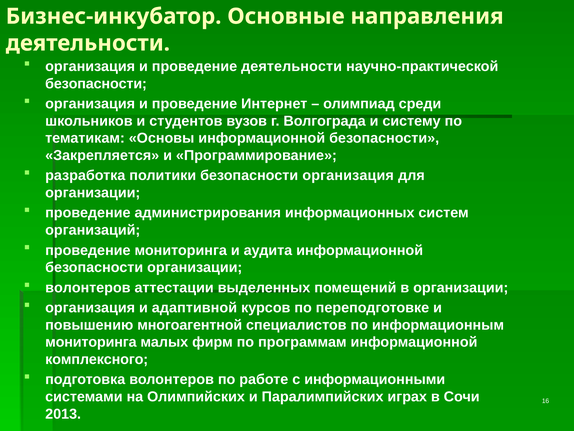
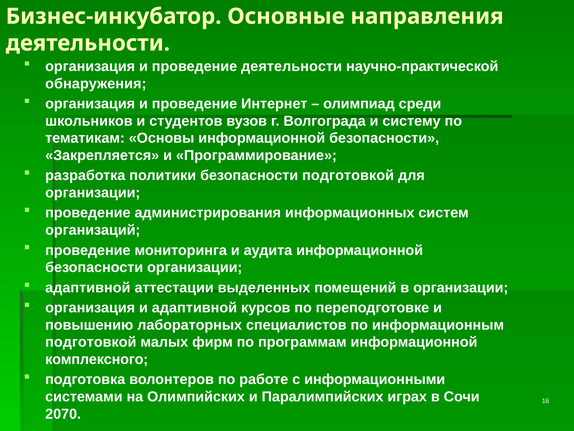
безопасности at (96, 84): безопасности -> обнаружения
безопасности организация: организация -> подготовкой
волонтеров at (88, 287): волонтеров -> адаптивной
многоагентной: многоагентной -> лабораторных
мониторинга at (91, 342): мониторинга -> подготовкой
2013: 2013 -> 2070
